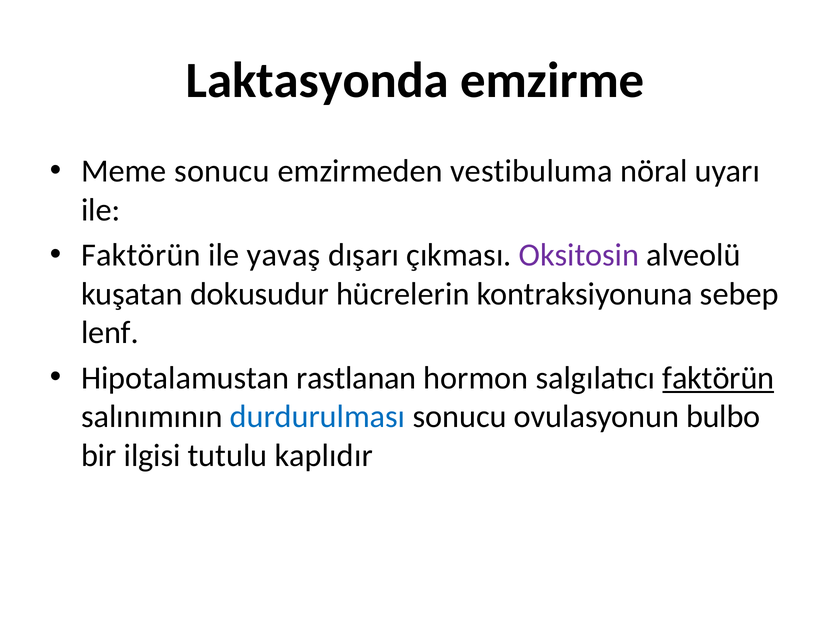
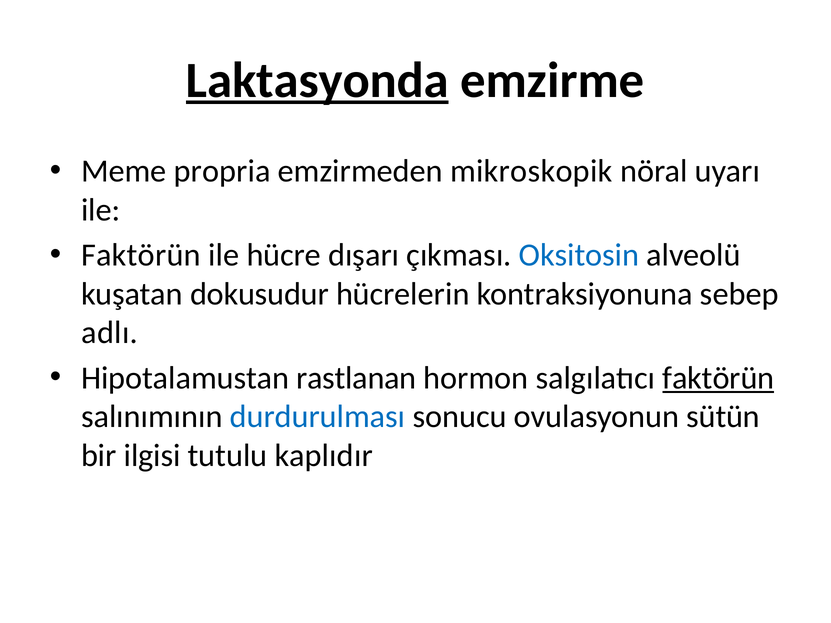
Laktasyonda underline: none -> present
Meme sonucu: sonucu -> propria
vestibuluma: vestibuluma -> mikroskopik
yavaş: yavaş -> hücre
Oksitosin colour: purple -> blue
lenf: lenf -> adlı
bulbo: bulbo -> sütün
